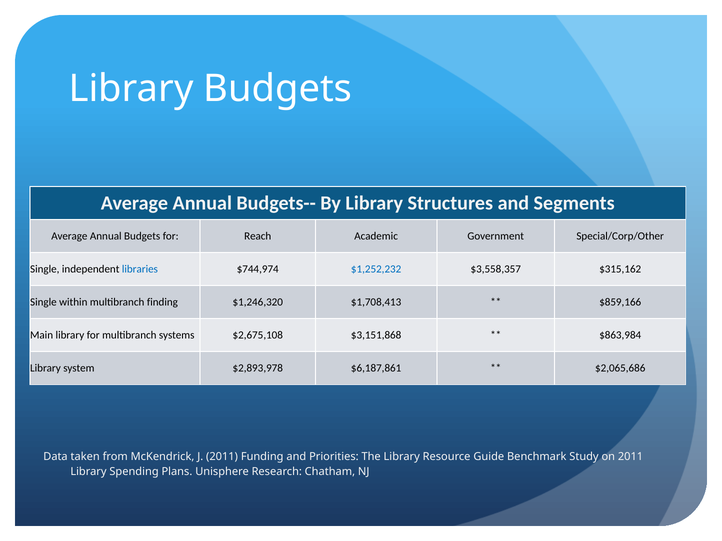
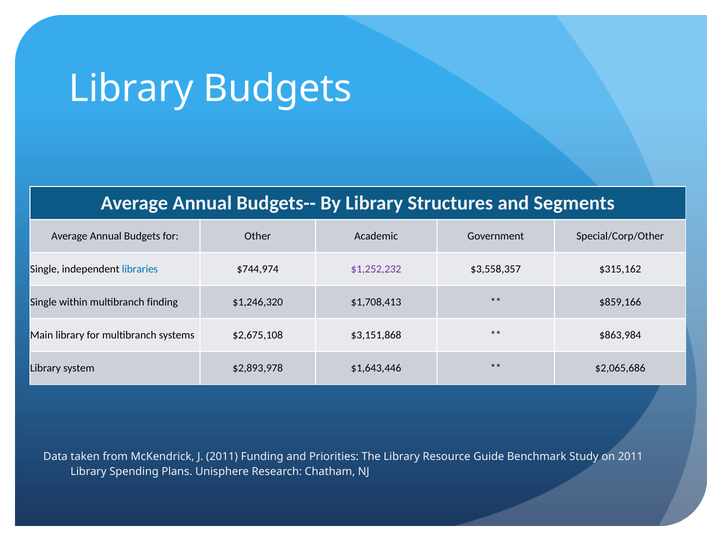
Reach: Reach -> Other
$1,252,232 colour: blue -> purple
$6,187,861: $6,187,861 -> $1,643,446
